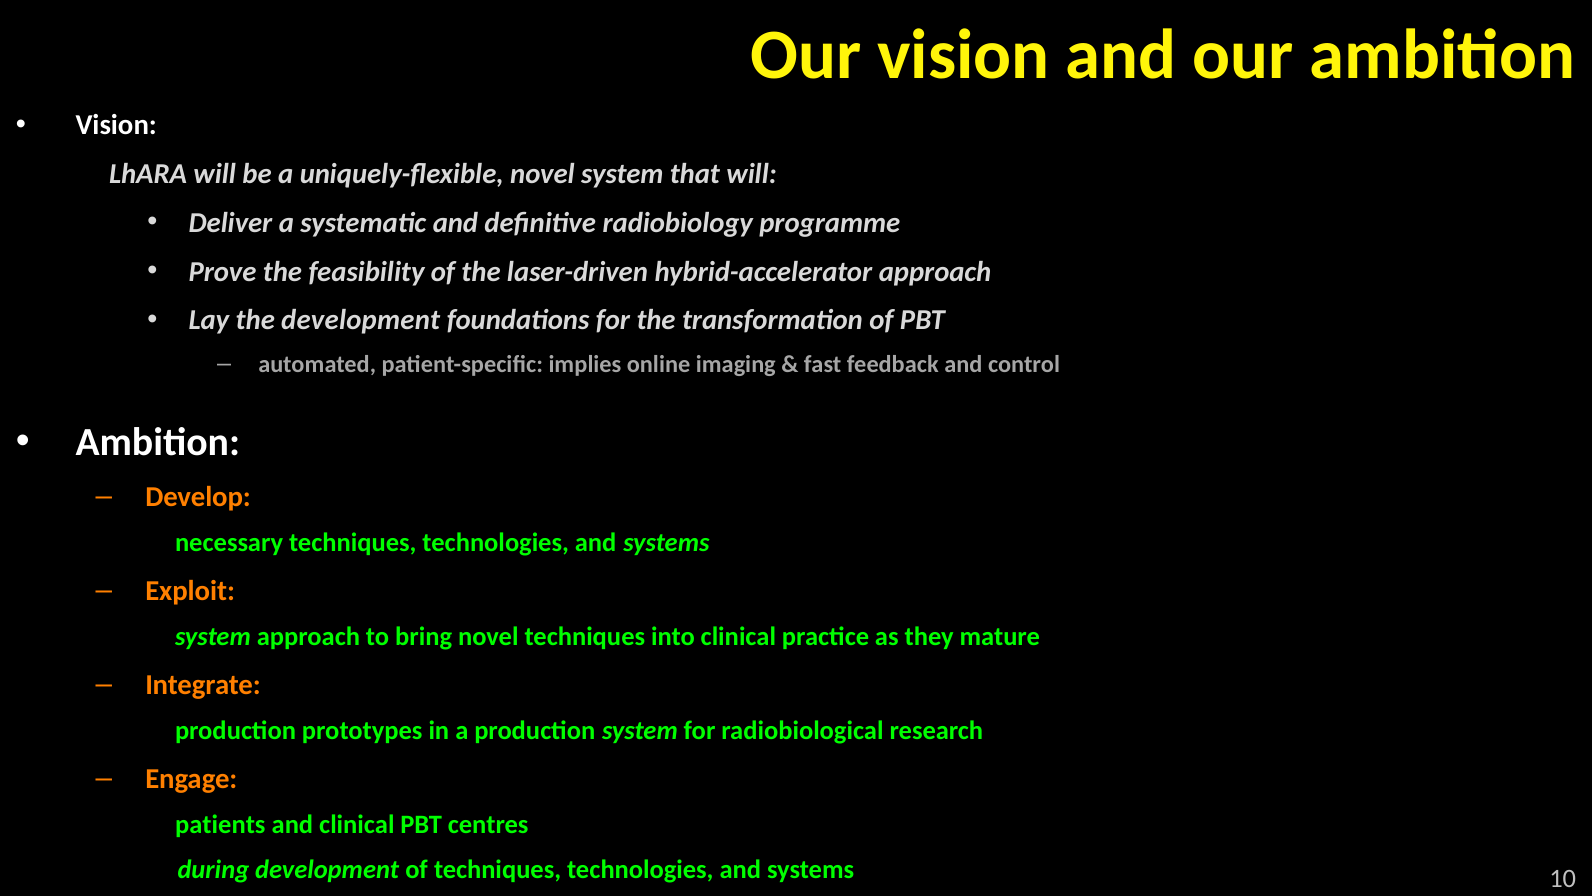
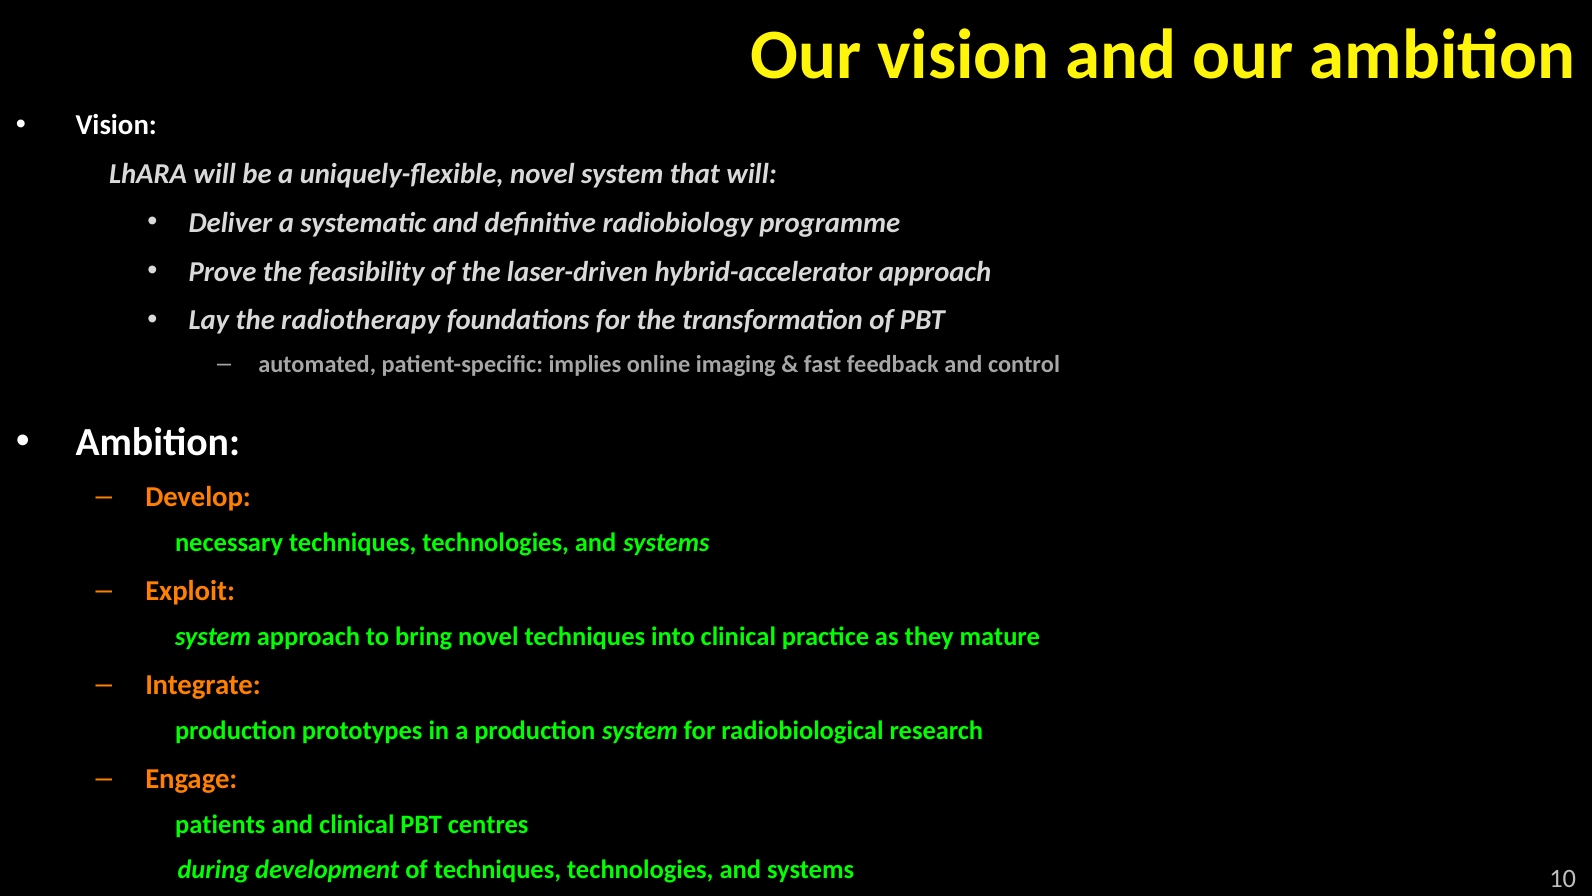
the development: development -> radiotherapy
